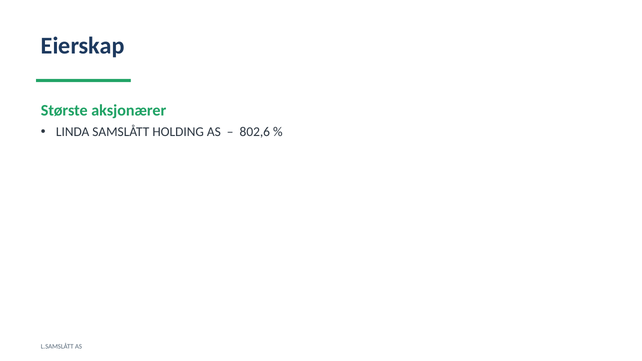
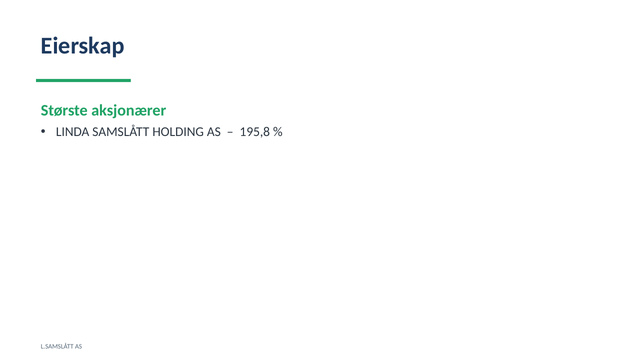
802,6: 802,6 -> 195,8
